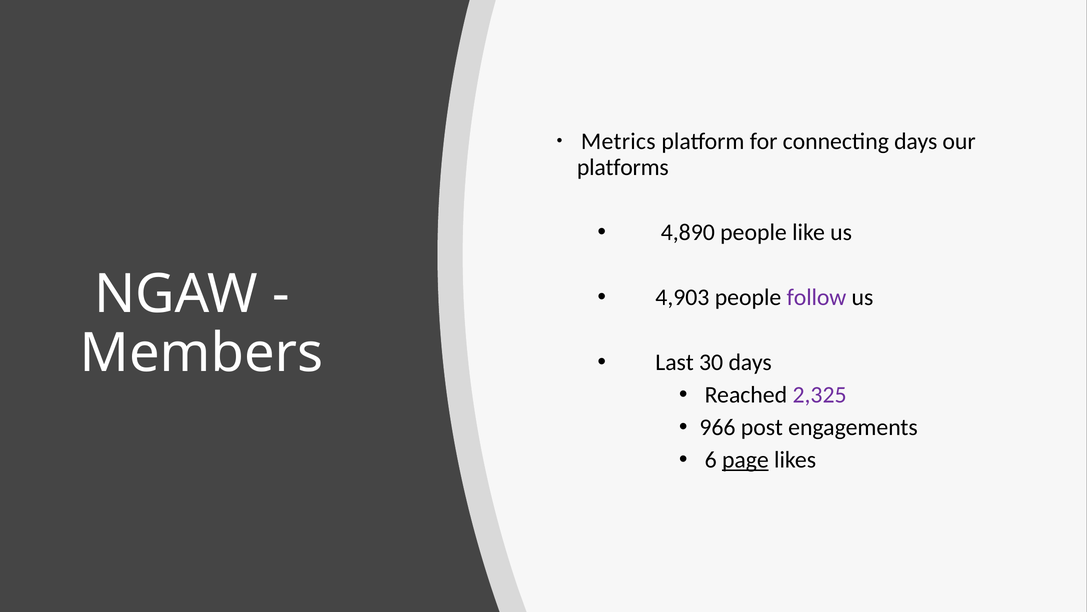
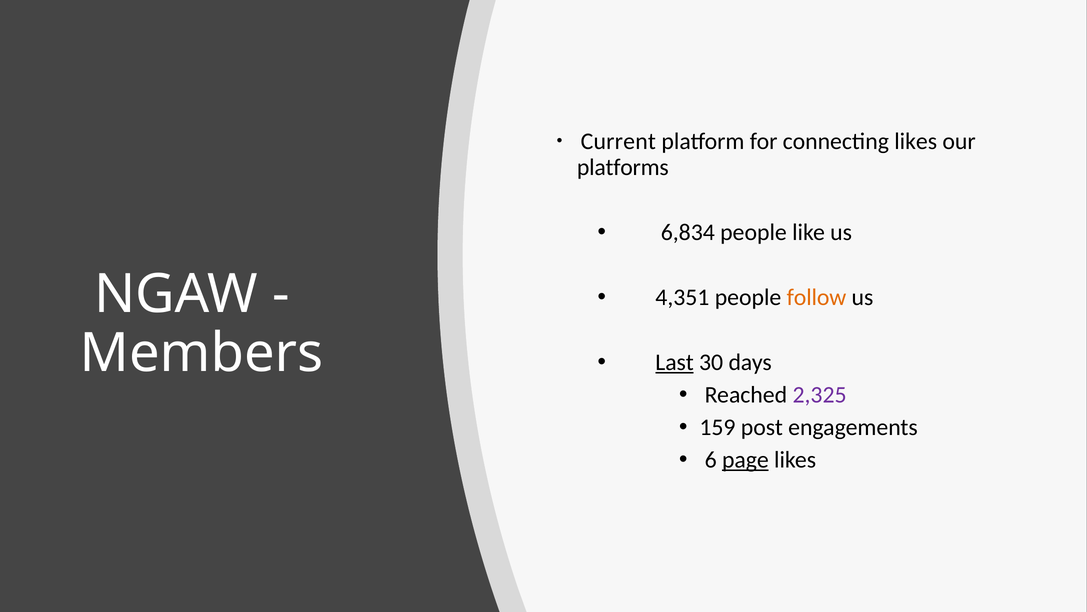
Metrics: Metrics -> Current
connecting days: days -> likes
4,890: 4,890 -> 6,834
4,903: 4,903 -> 4,351
follow colour: purple -> orange
Last underline: none -> present
966: 966 -> 159
